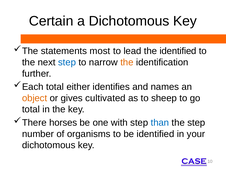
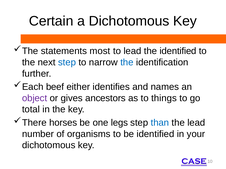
the at (127, 63) colour: orange -> blue
total at (55, 87): total -> beef
object colour: orange -> purple
cultivated: cultivated -> ancestors
sheep: sheep -> things
with: with -> legs
the step: step -> lead
